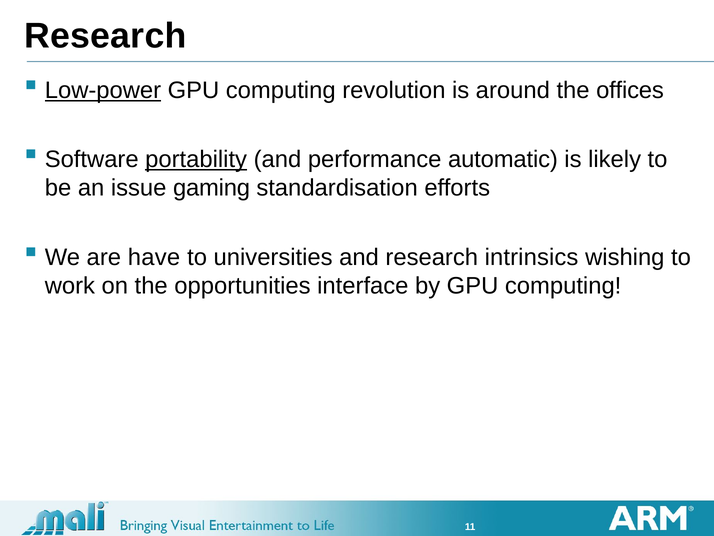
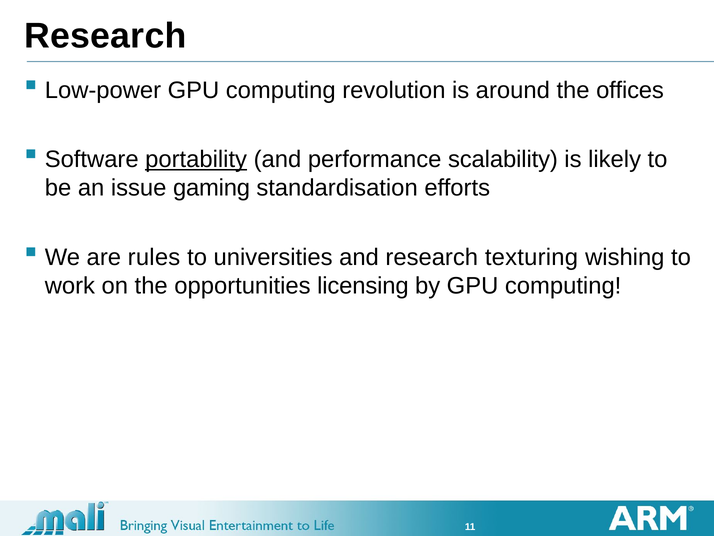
Low-power underline: present -> none
automatic: automatic -> scalability
have: have -> rules
intrinsics: intrinsics -> texturing
interface: interface -> licensing
